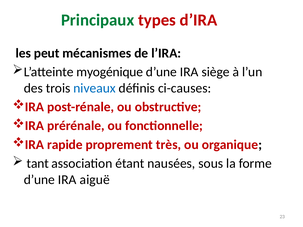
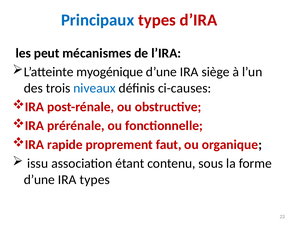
Principaux colour: green -> blue
très: très -> faut
tant: tant -> issu
nausées: nausées -> contenu
IRA aiguë: aiguë -> types
